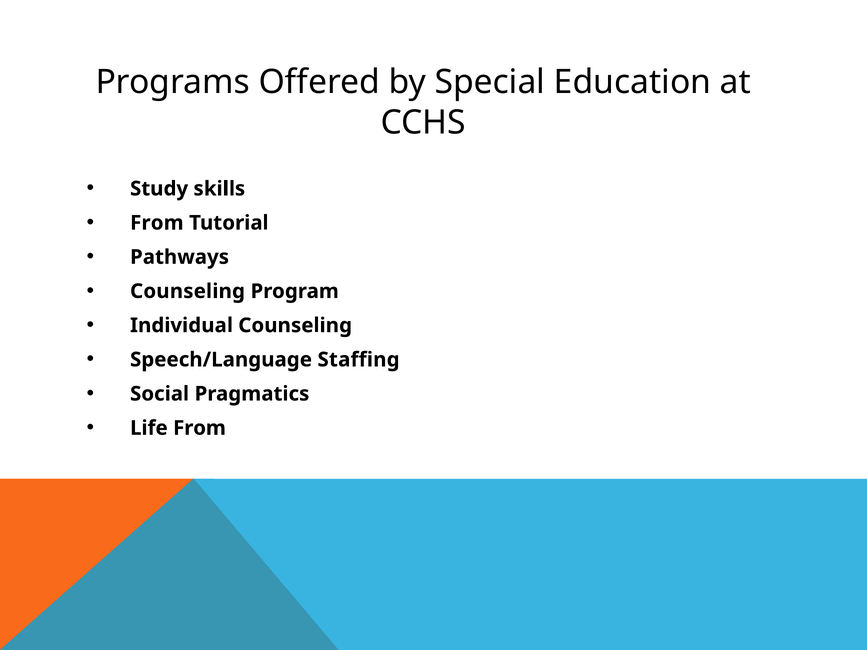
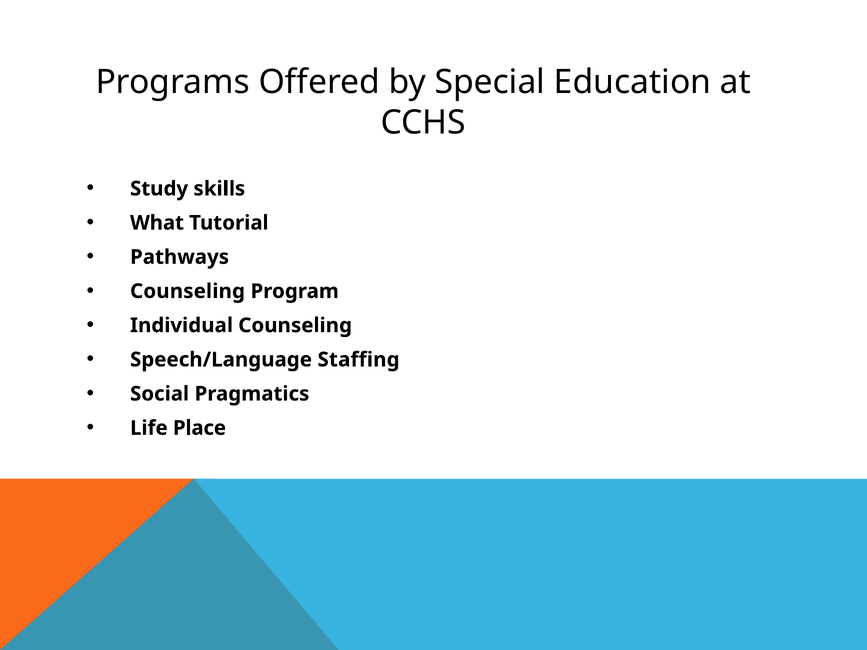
From at (157, 223): From -> What
Life From: From -> Place
